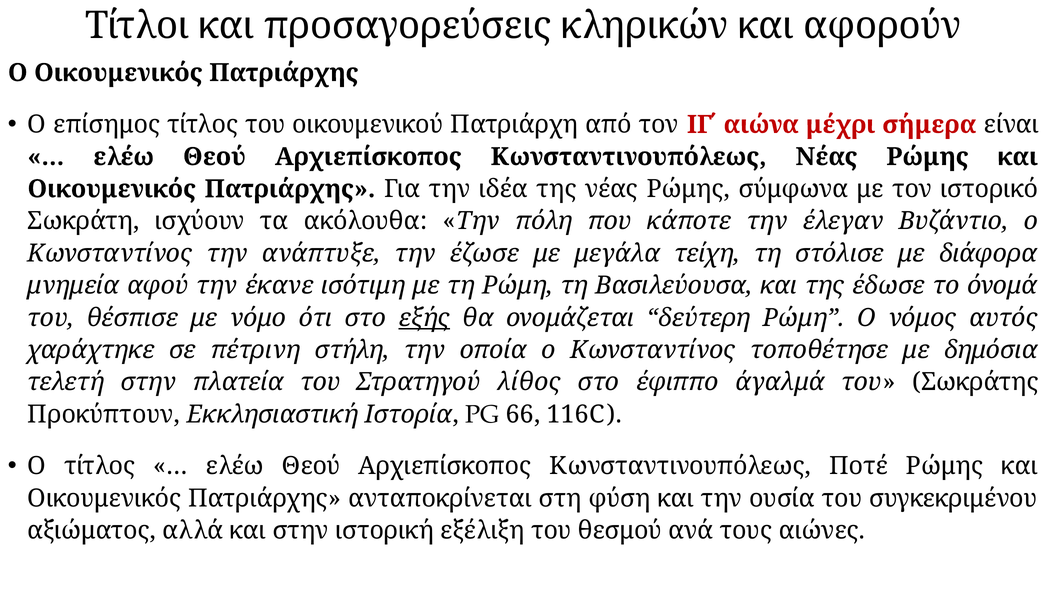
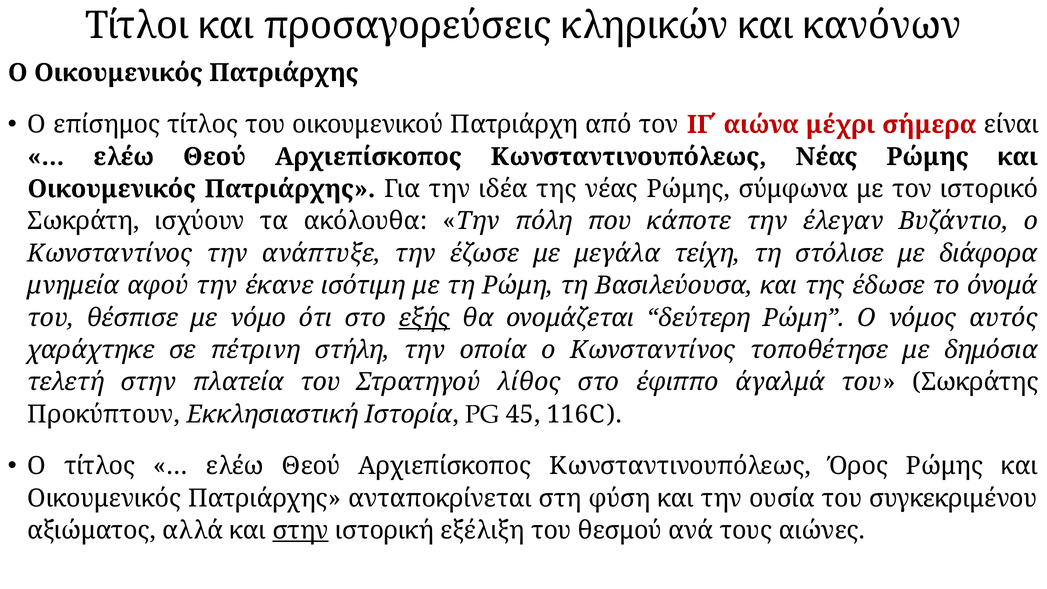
αφορούν: αφορούν -> κανόνων
66: 66 -> 45
Ποτέ: Ποτέ -> Όρος
στην at (301, 530) underline: none -> present
